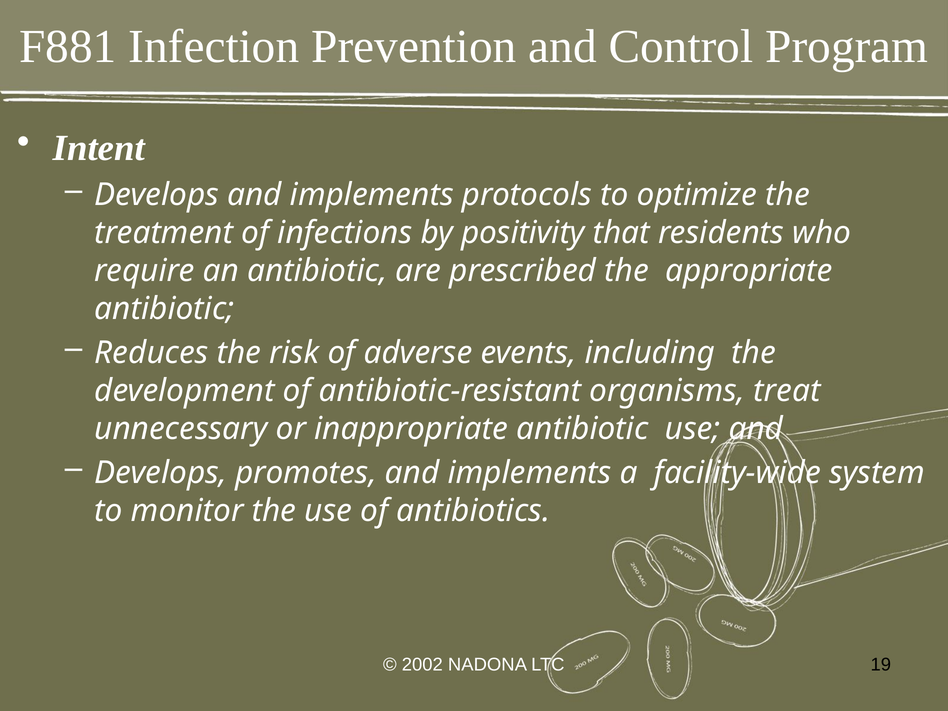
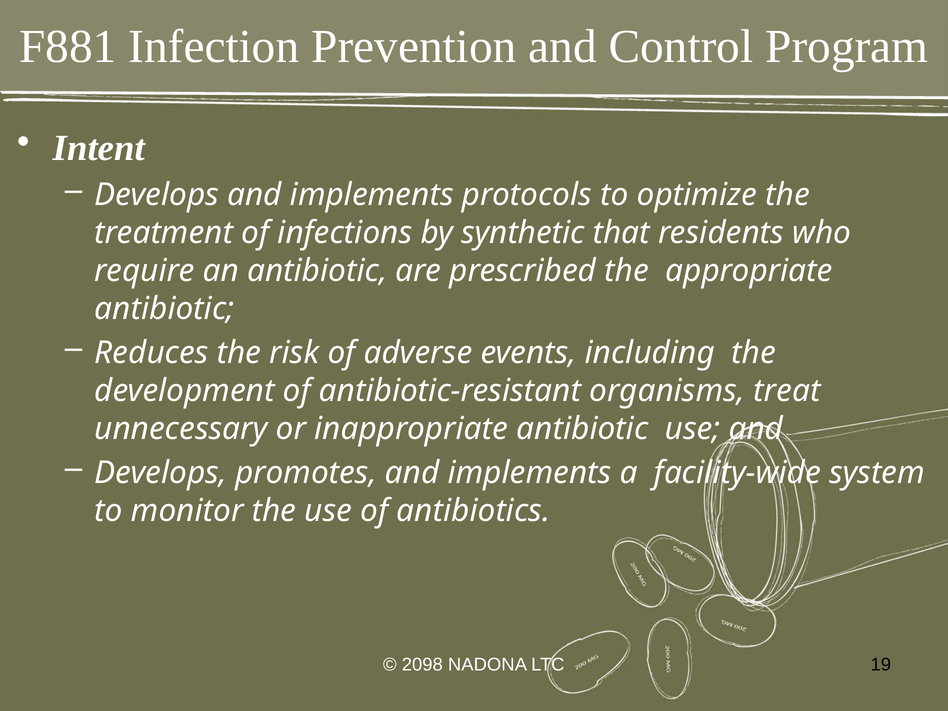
positivity: positivity -> synthetic
2002: 2002 -> 2098
